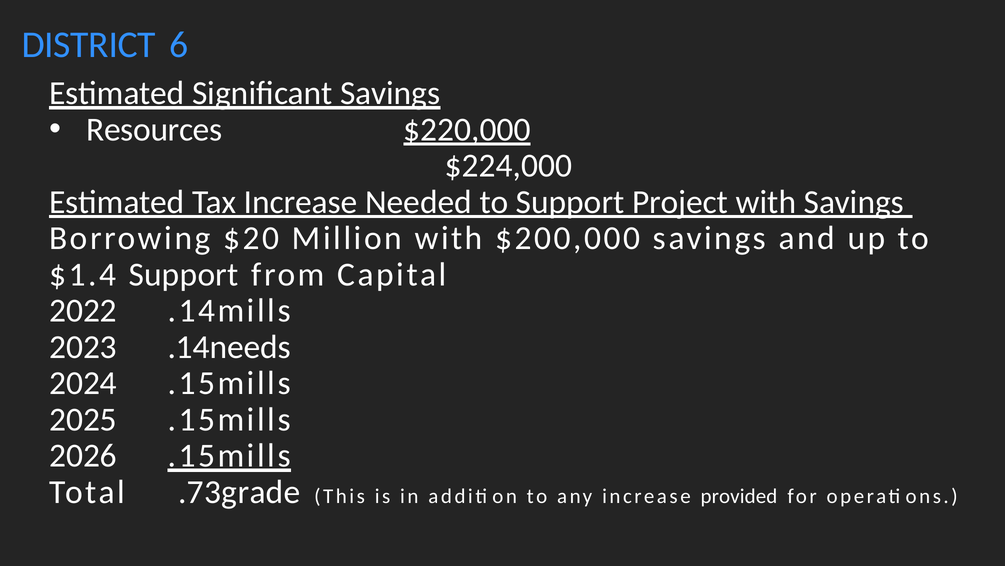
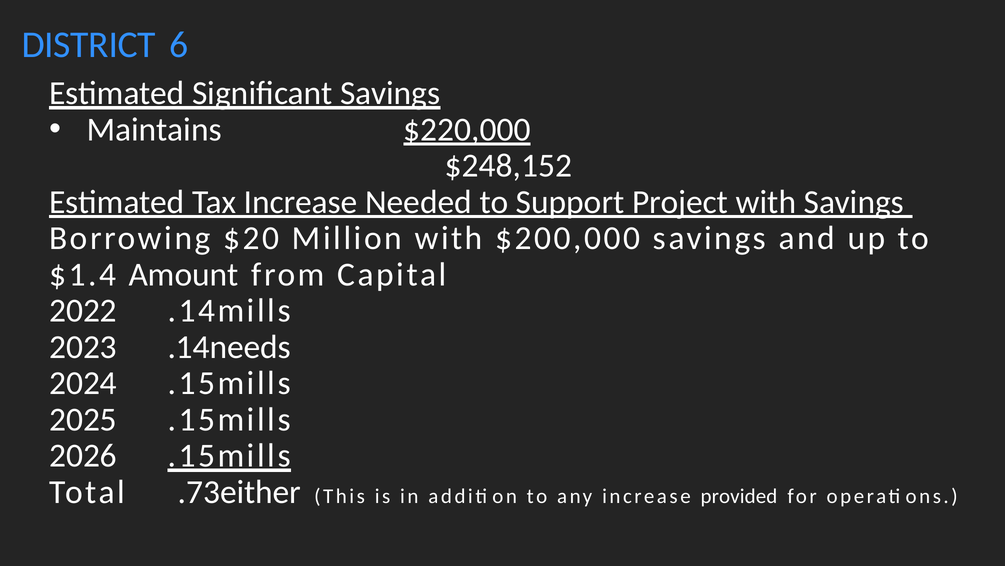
Resources: Resources -> Maintains
$224,000: $224,000 -> $248,152
$1.4 Support: Support -> Amount
.73grade: .73grade -> .73either
